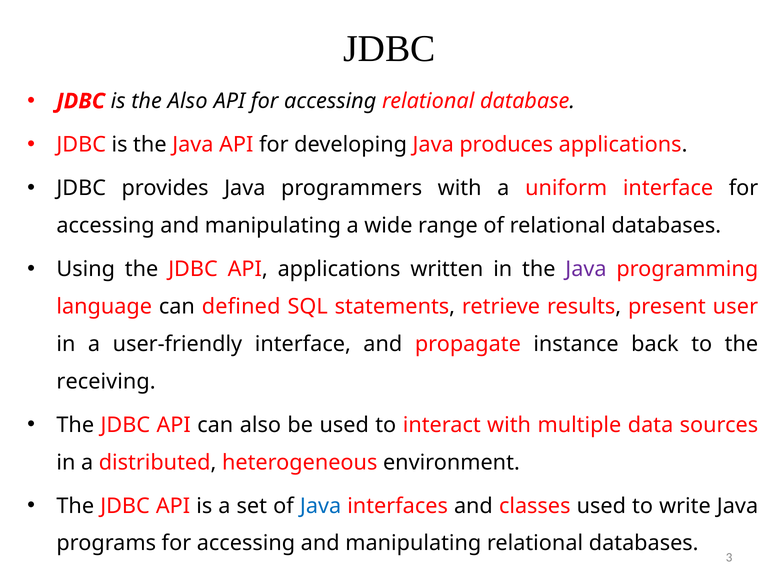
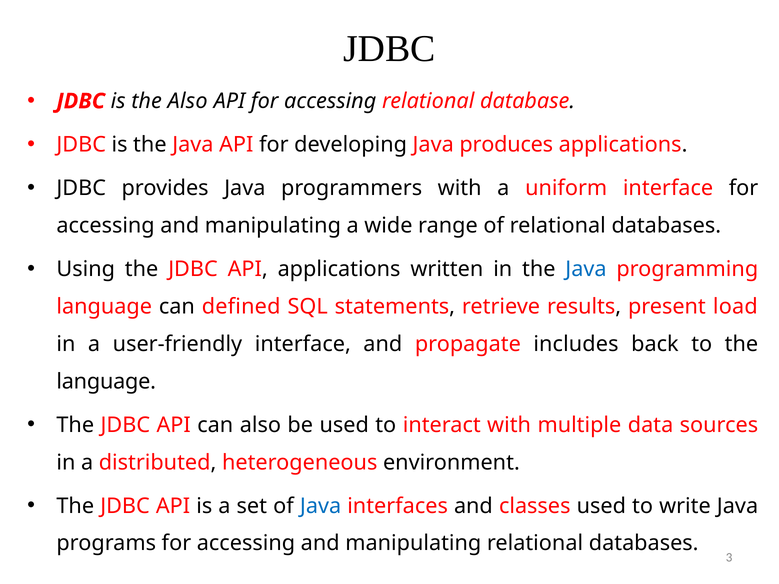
Java at (586, 269) colour: purple -> blue
user: user -> load
instance: instance -> includes
receiving at (106, 382): receiving -> language
